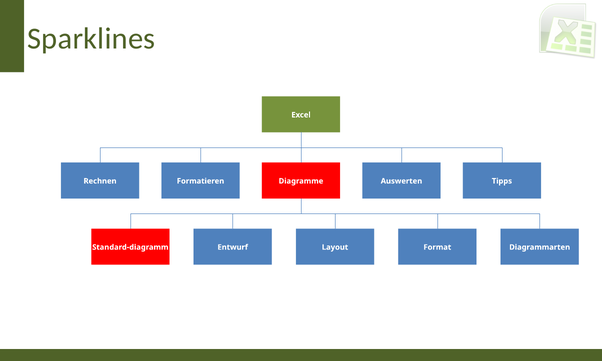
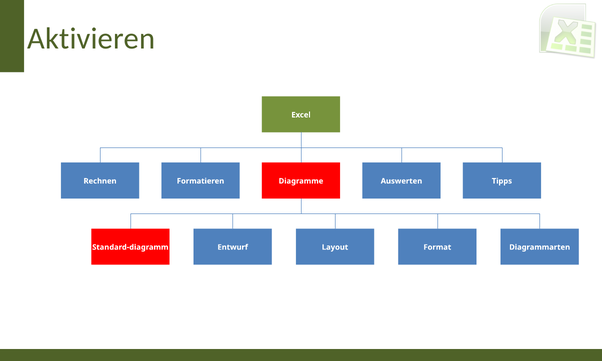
Sparklines: Sparklines -> Aktivieren
